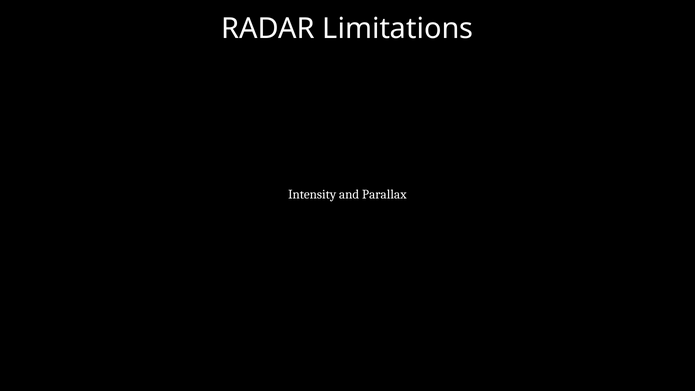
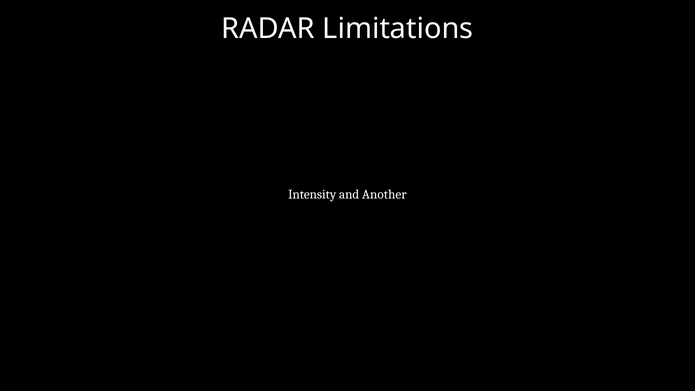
Parallax: Parallax -> Another
